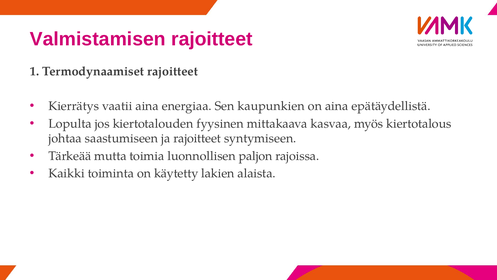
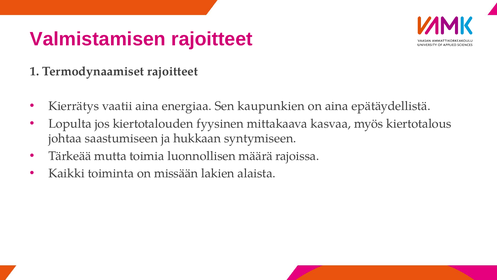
ja rajoitteet: rajoitteet -> hukkaan
paljon: paljon -> määrä
käytetty: käytetty -> missään
